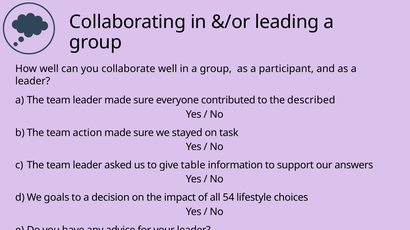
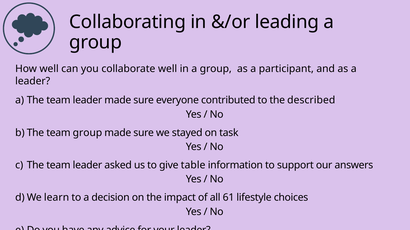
team action: action -> group
goals: goals -> learn
54: 54 -> 61
